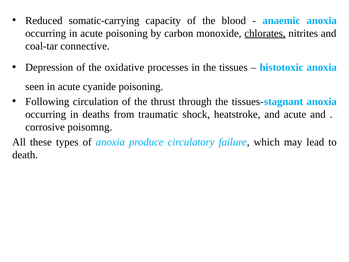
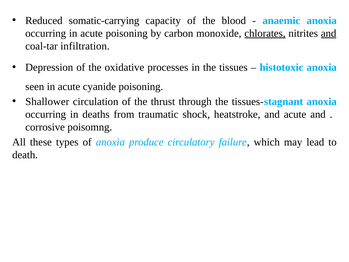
and at (329, 33) underline: none -> present
connective: connective -> infiltration
Following: Following -> Shallower
